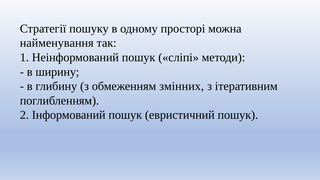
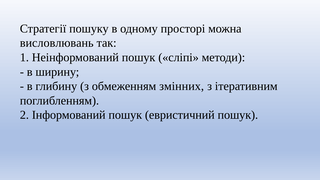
найменування: найменування -> висловлювань
